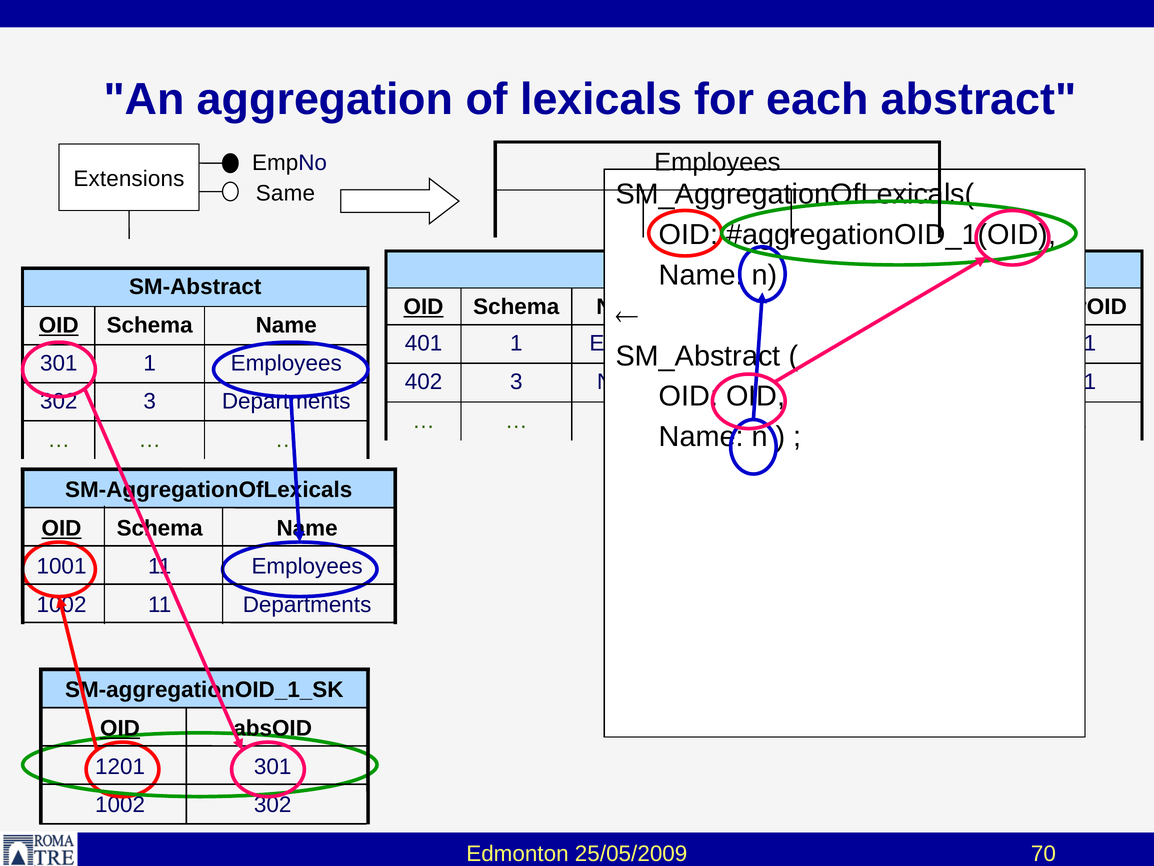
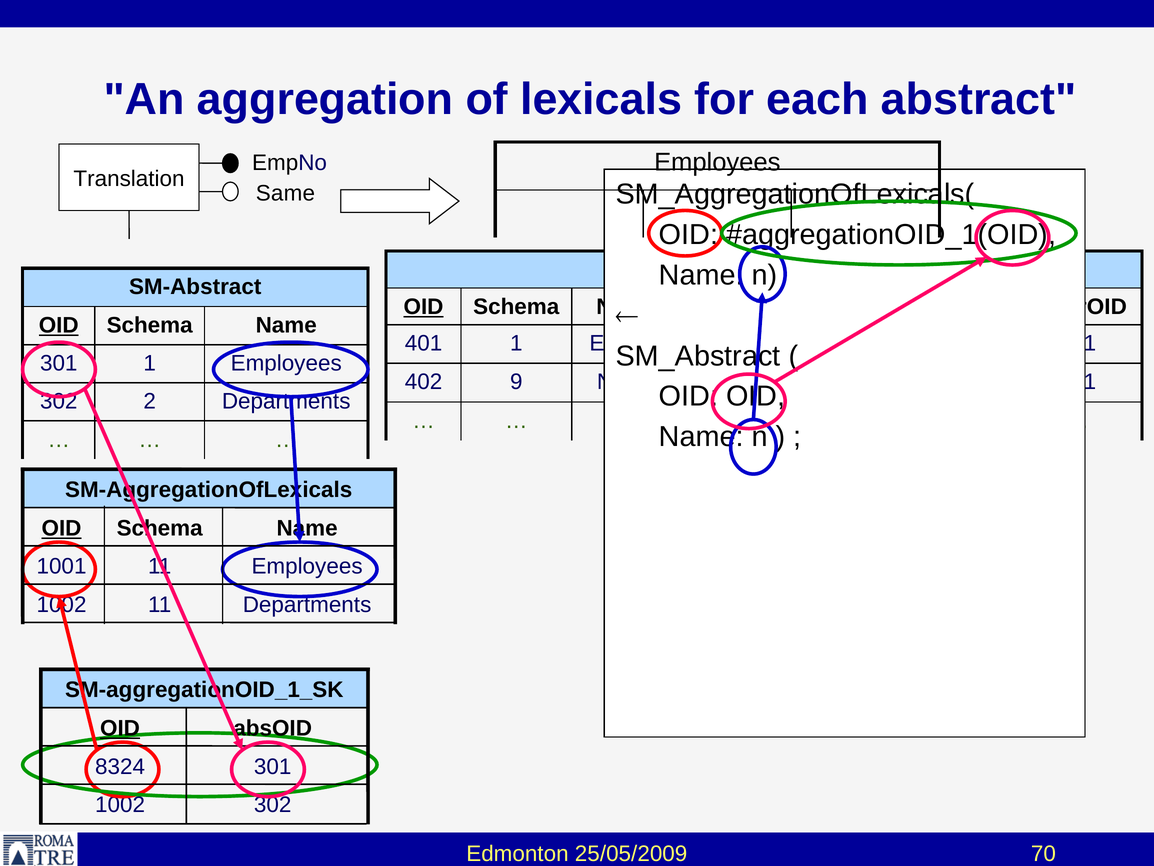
Extensions: Extensions -> Translation
402 3: 3 -> 9
302 3: 3 -> 2
1201: 1201 -> 8324
